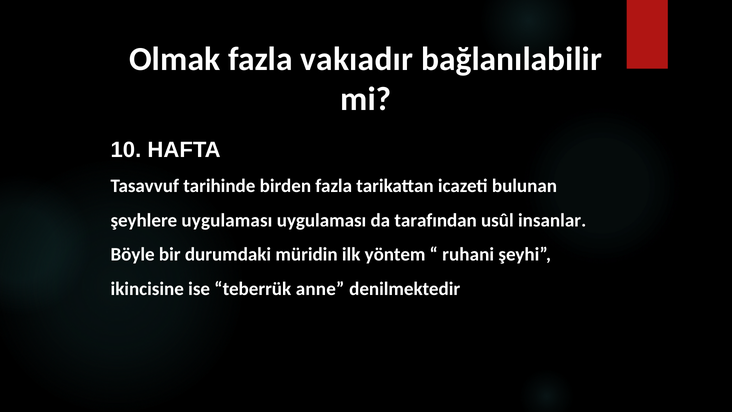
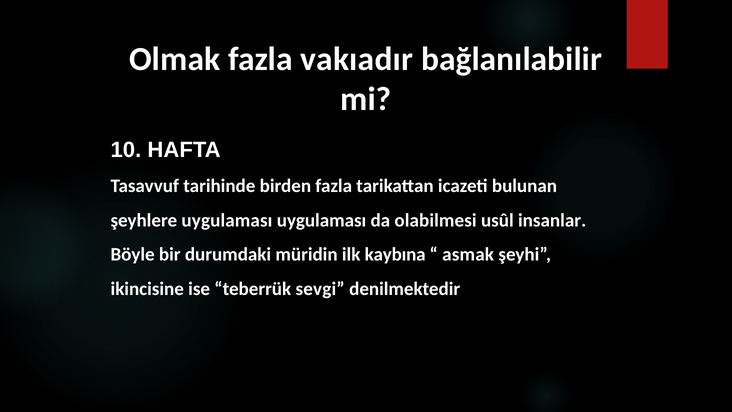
tarafından: tarafından -> olabilmesi
yöntem: yöntem -> kaybına
ruhani: ruhani -> asmak
anne: anne -> sevgi
